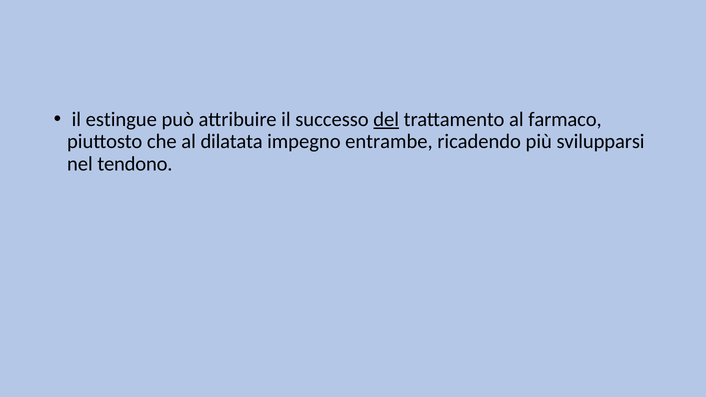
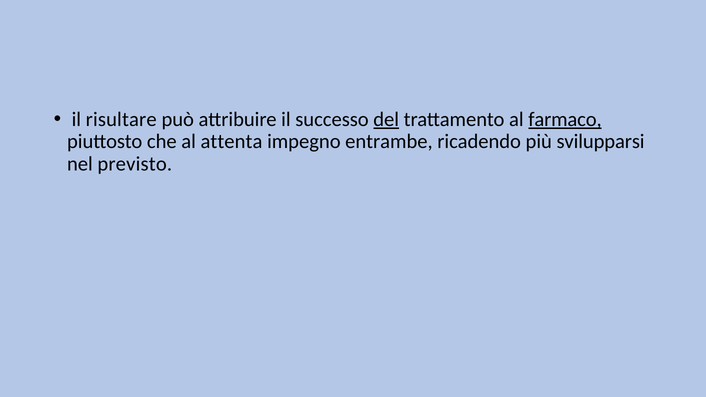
estingue: estingue -> risultare
farmaco underline: none -> present
dilatata: dilatata -> attenta
tendono: tendono -> previsto
